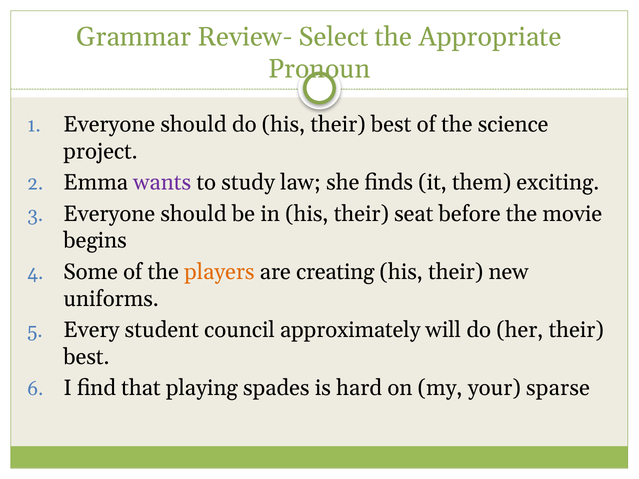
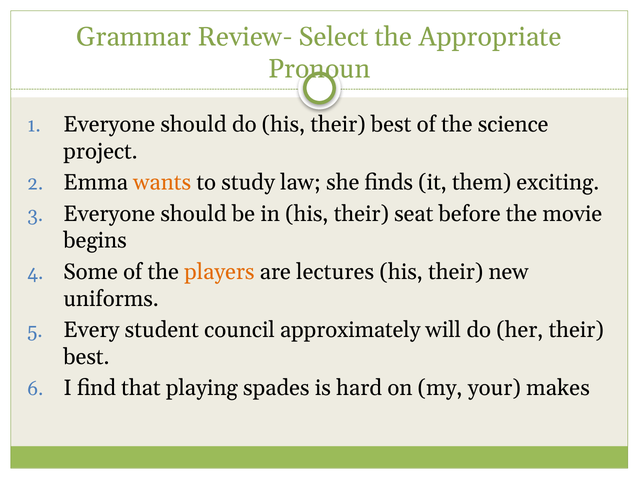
wants colour: purple -> orange
creating: creating -> lectures
sparse: sparse -> makes
